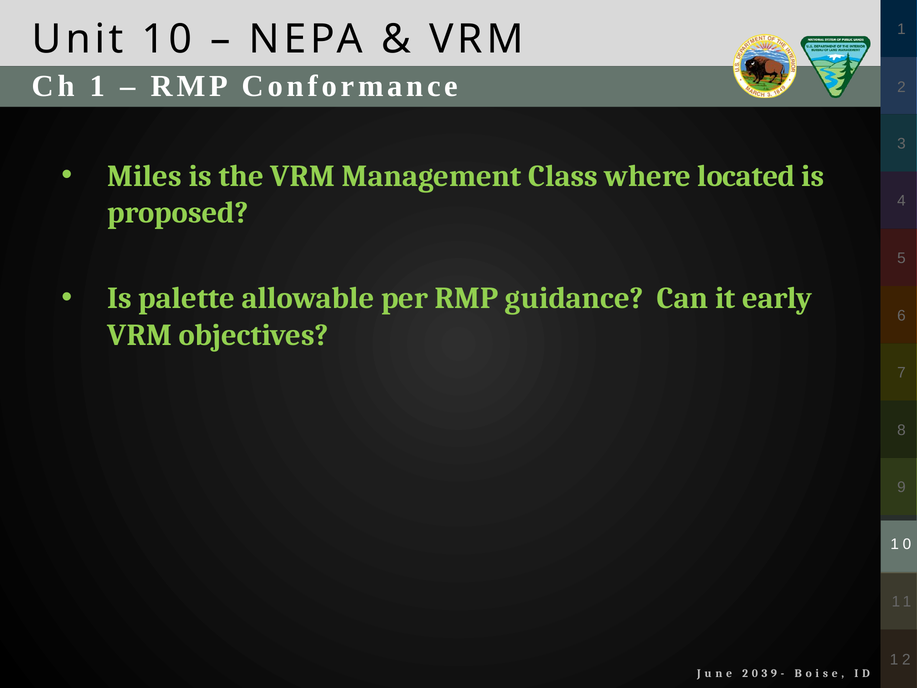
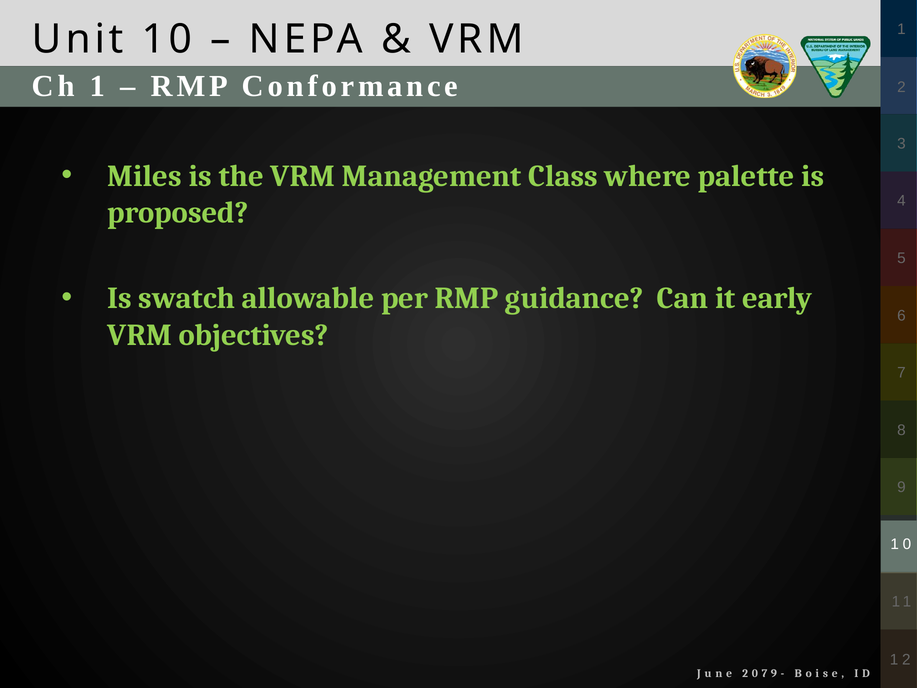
located: located -> palette
palette: palette -> swatch
3 at (764, 673): 3 -> 7
